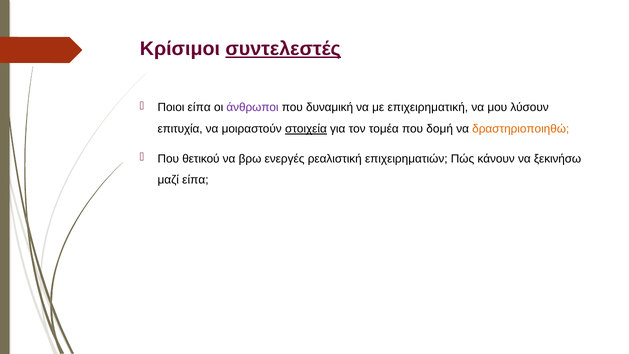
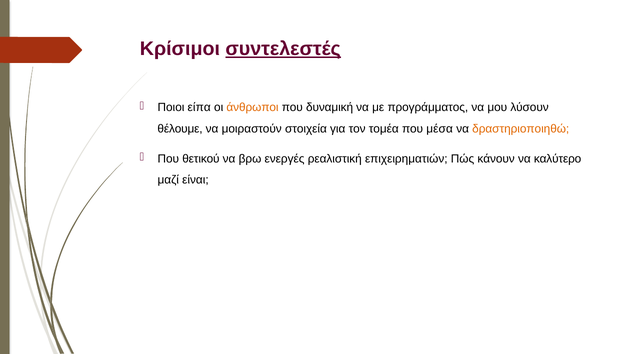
άνθρωποι colour: purple -> orange
επιχειρηματική: επιχειρηματική -> προγράμματος
επιτυχία: επιτυχία -> θέλουμε
στοιχεία underline: present -> none
δομή: δομή -> μέσα
ξεκινήσω: ξεκινήσω -> καλύτερο
μαζί είπα: είπα -> είναι
